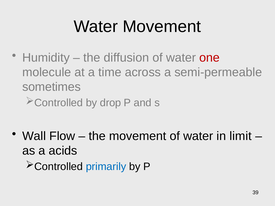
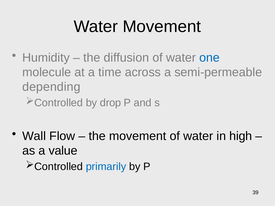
one colour: red -> blue
sometimes: sometimes -> depending
limit: limit -> high
acids: acids -> value
